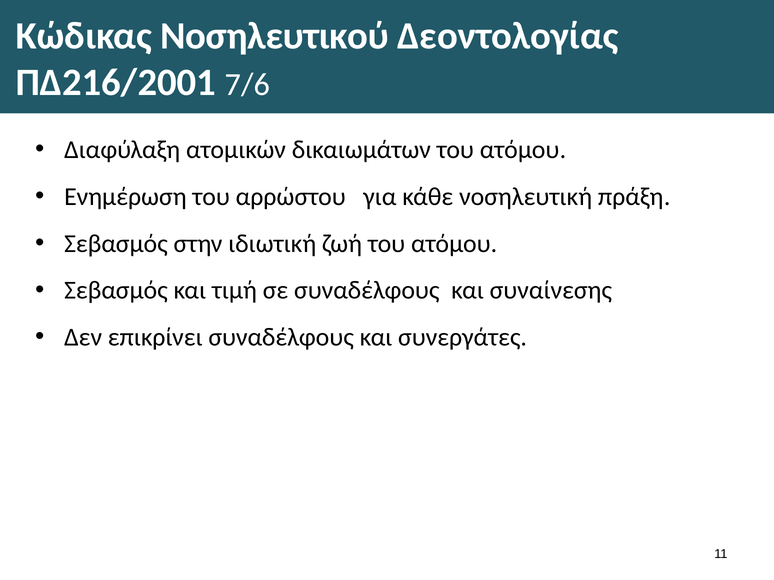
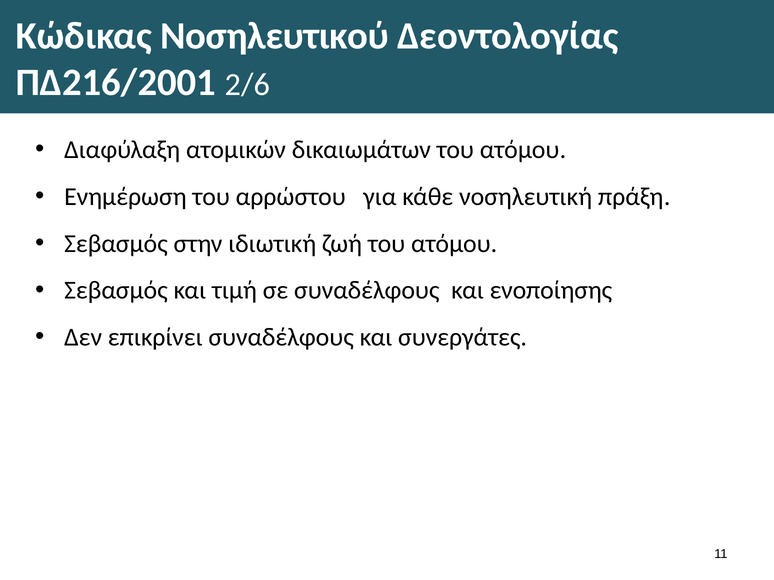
7/6: 7/6 -> 2/6
συναίνεσης: συναίνεσης -> ενοποίησης
